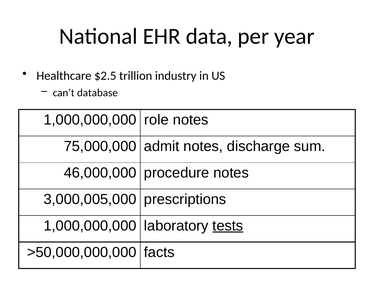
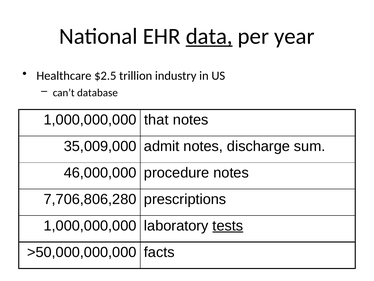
data underline: none -> present
role: role -> that
75,000,000: 75,000,000 -> 35,009,000
3,000,005,000: 3,000,005,000 -> 7,706,806,280
